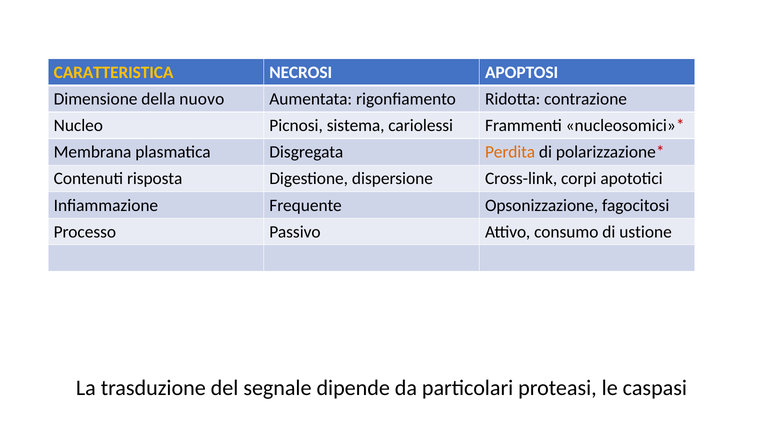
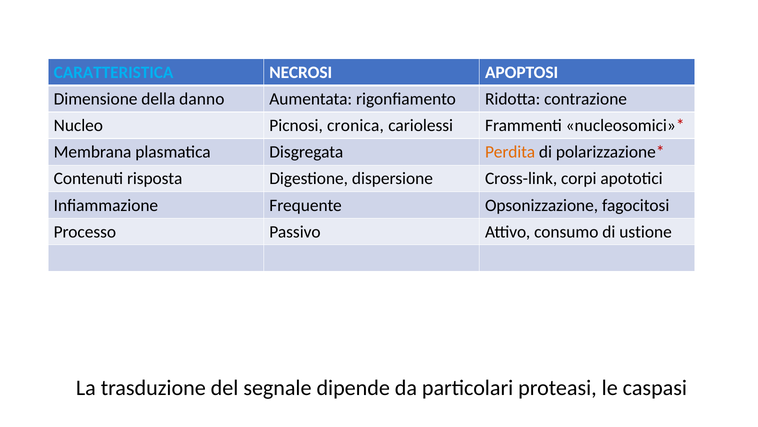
CARATTERISTICA colour: yellow -> light blue
nuovo: nuovo -> danno
sistema: sistema -> cronica
